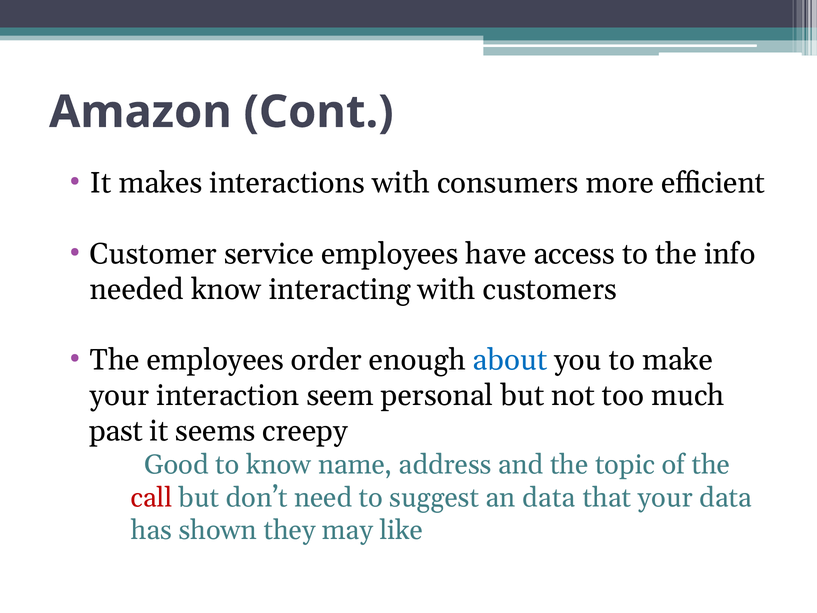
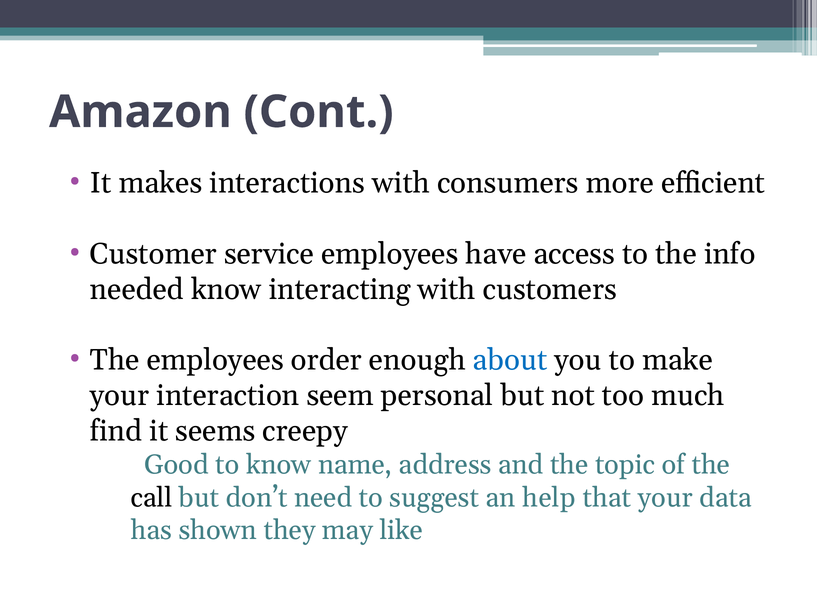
past: past -> find
call colour: red -> black
an data: data -> help
